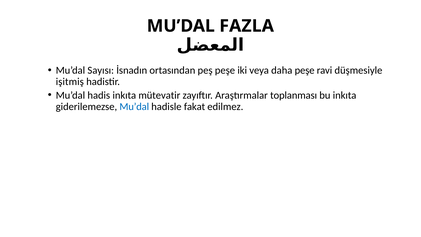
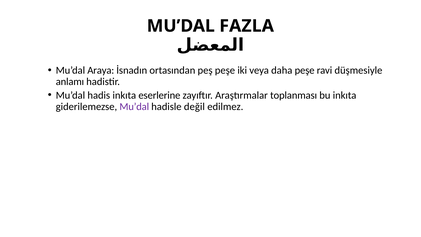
Sayısı: Sayısı -> Araya
işitmiş: işitmiş -> anlamı
mütevatir: mütevatir -> eserlerine
Mu’dal at (134, 107) colour: blue -> purple
fakat: fakat -> değil
